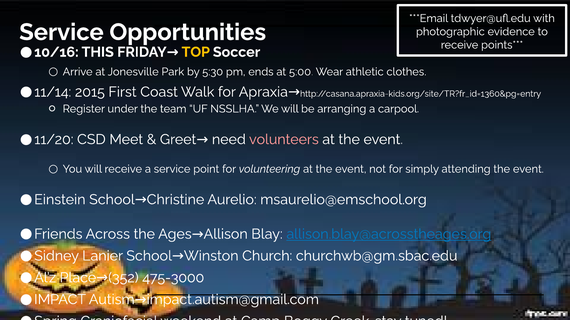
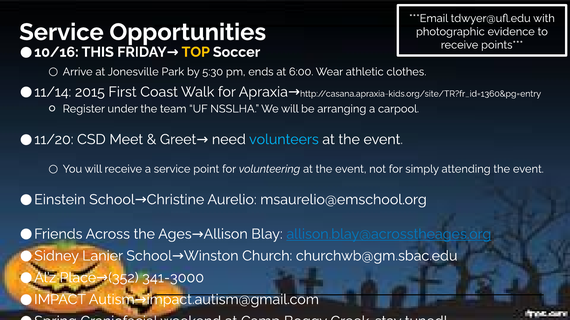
5:00: 5:00 -> 6:00
volunteers colour: pink -> light blue
475-3000: 475-3000 -> 341-3000
